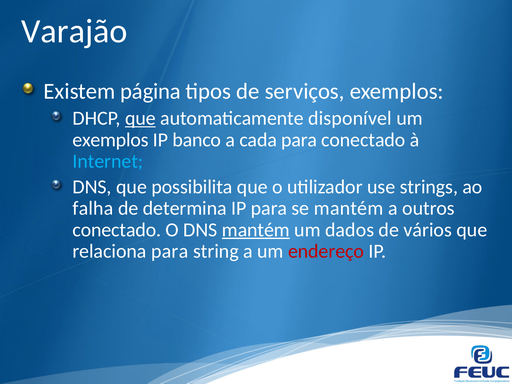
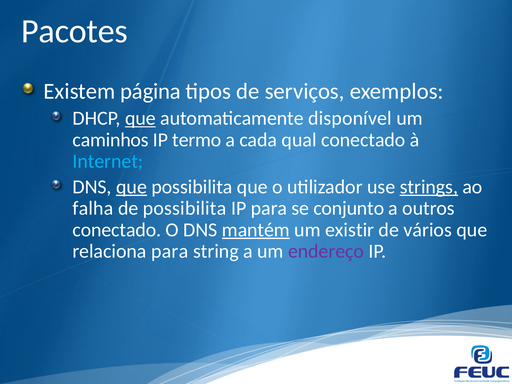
Varajão: Varajão -> Pacotes
exemplos at (111, 140): exemplos -> caminhos
banco: banco -> termo
cada para: para -> qual
que at (132, 187) underline: none -> present
strings underline: none -> present
de determina: determina -> possibilita
se mantém: mantém -> conjunto
dados: dados -> existir
endereço colour: red -> purple
